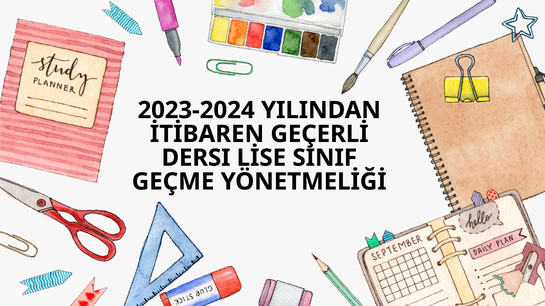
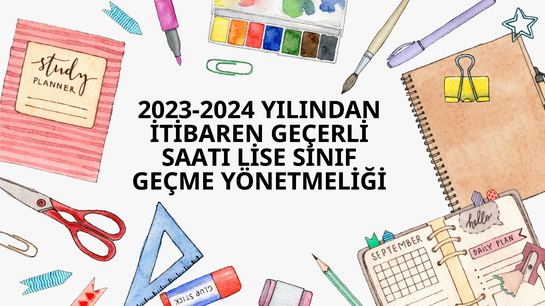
DERSI: DERSI -> SAATI
